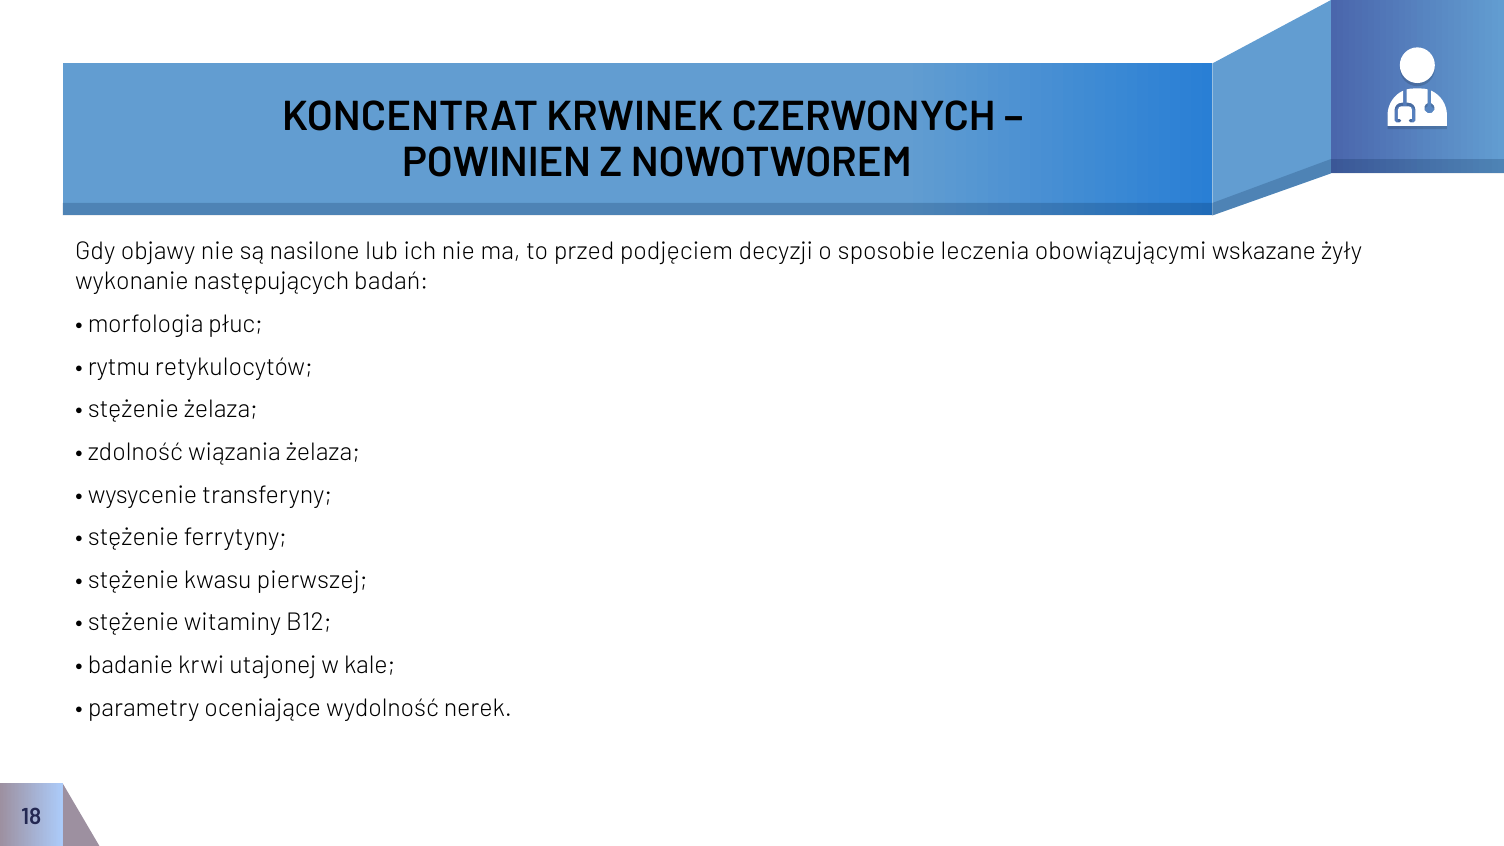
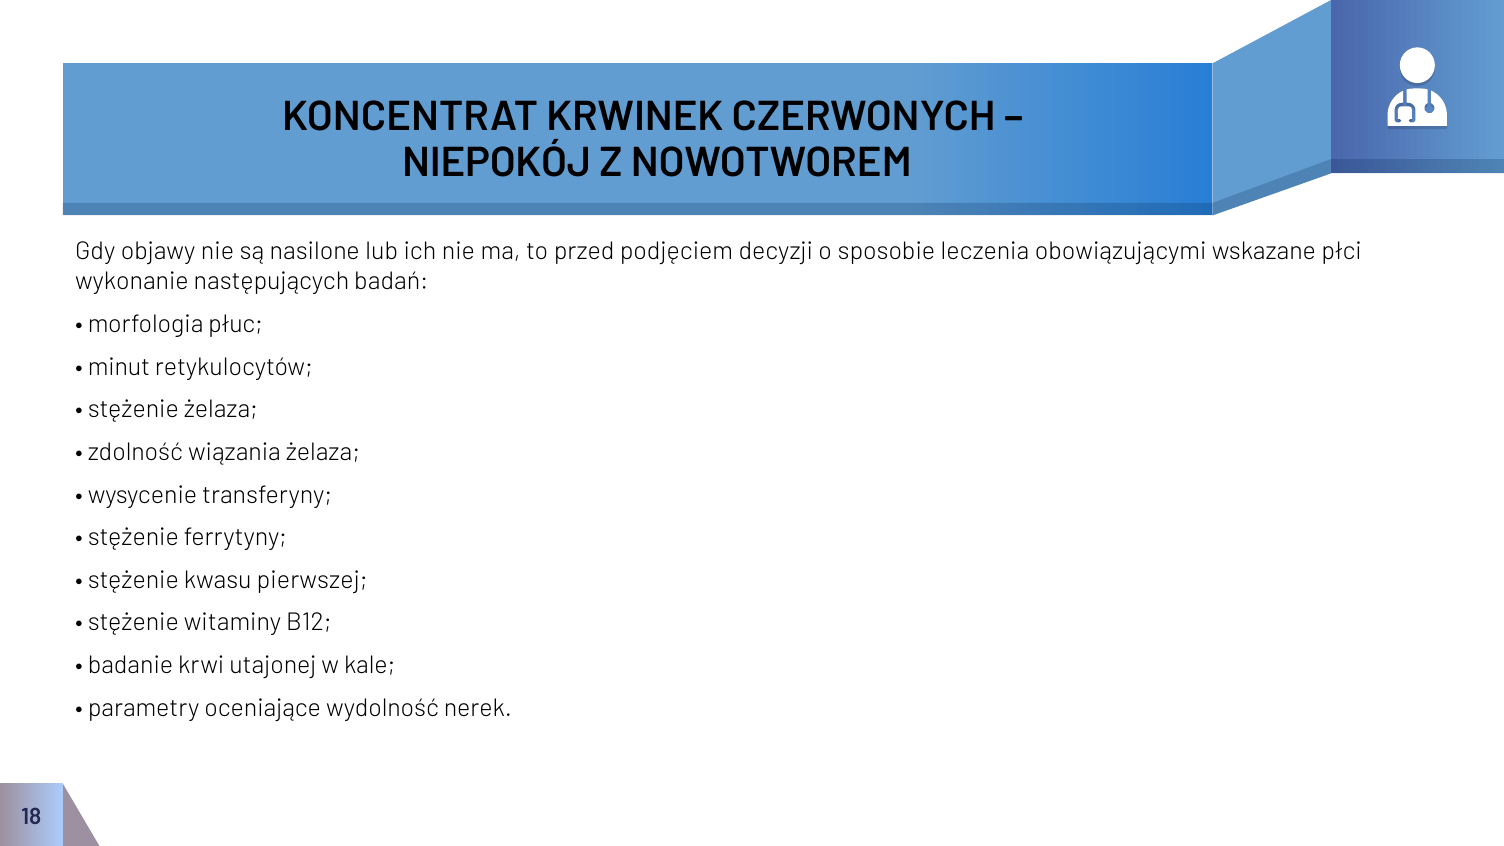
POWINIEN: POWINIEN -> NIEPOKÓJ
żyły: żyły -> płci
rytmu: rytmu -> minut
